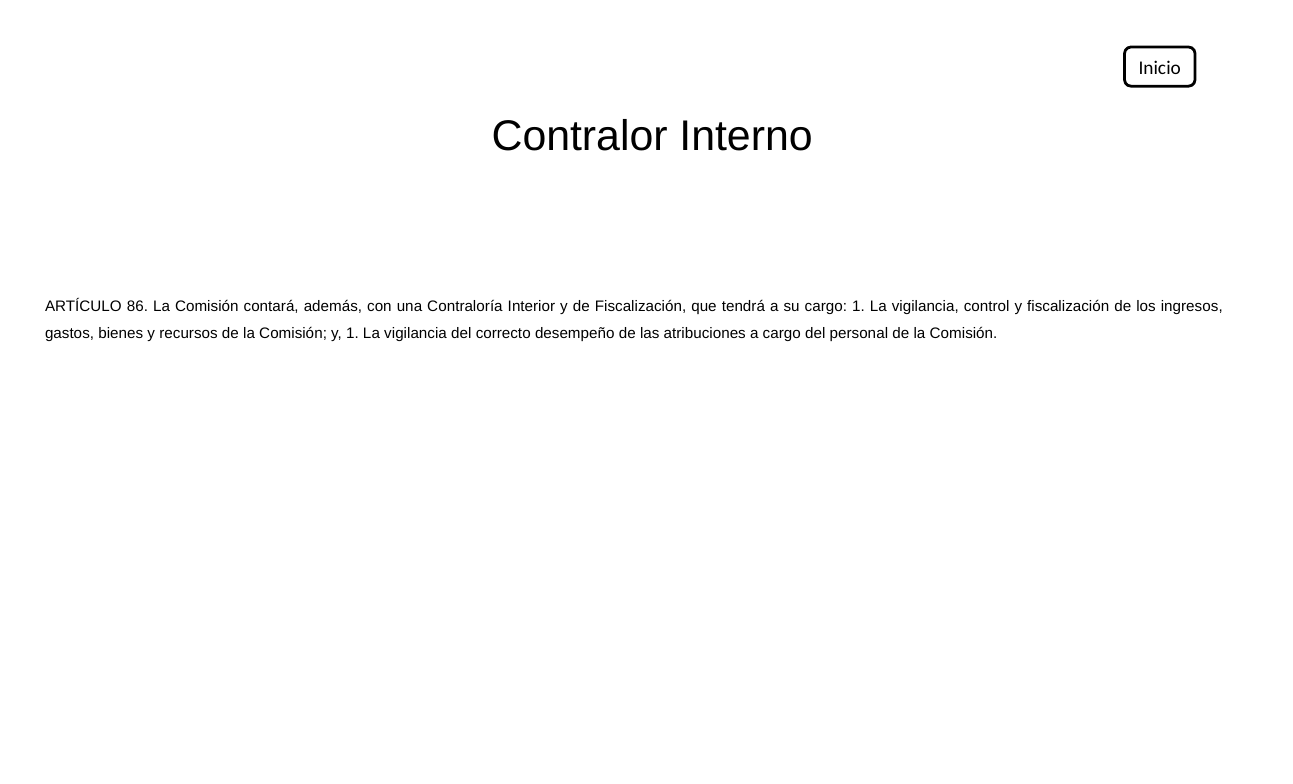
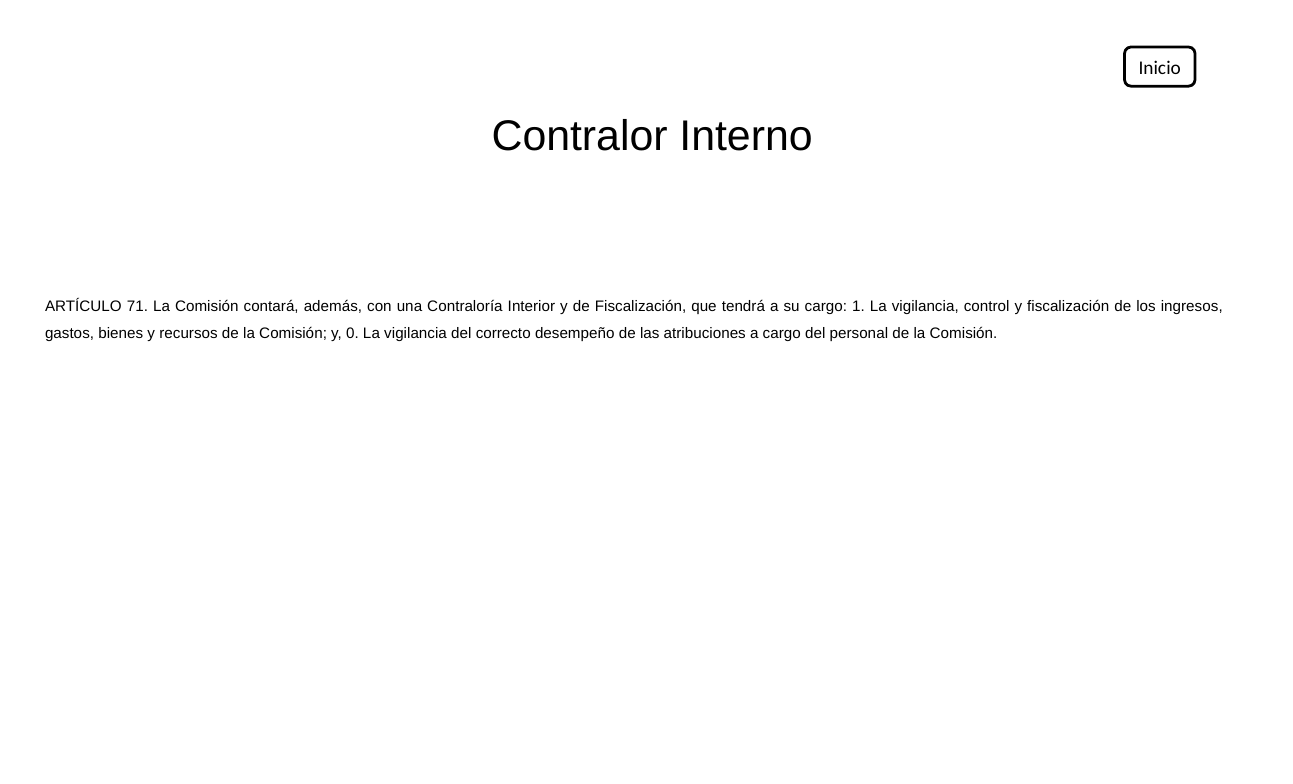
86: 86 -> 71
y 1: 1 -> 0
